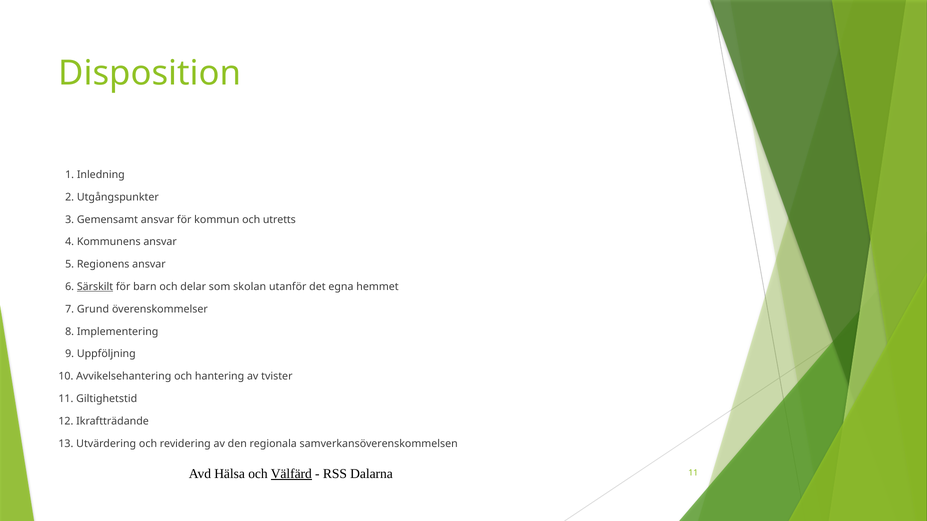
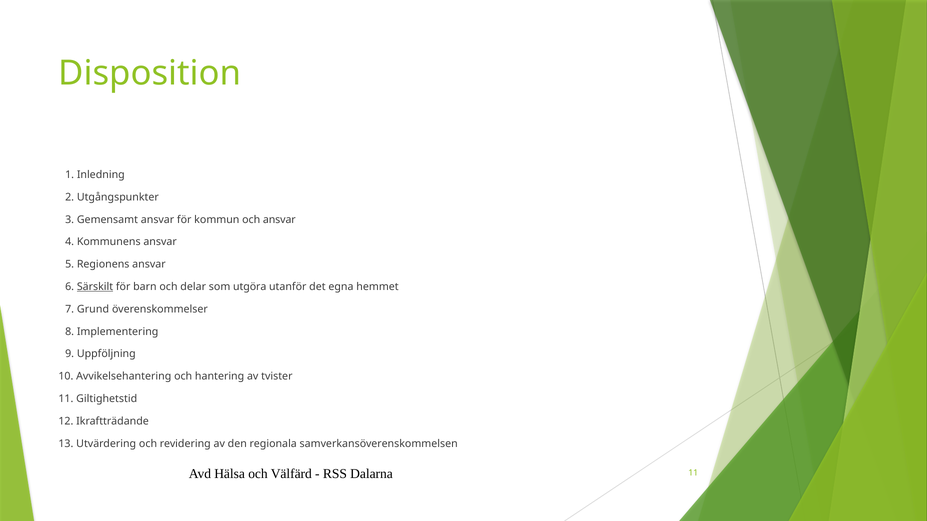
och utretts: utretts -> ansvar
skolan: skolan -> utgöra
Välfärd underline: present -> none
